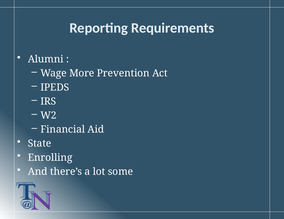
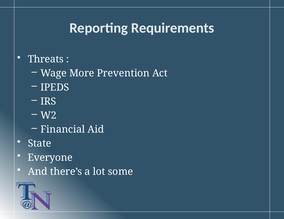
Alumni: Alumni -> Threats
Enrolling: Enrolling -> Everyone
